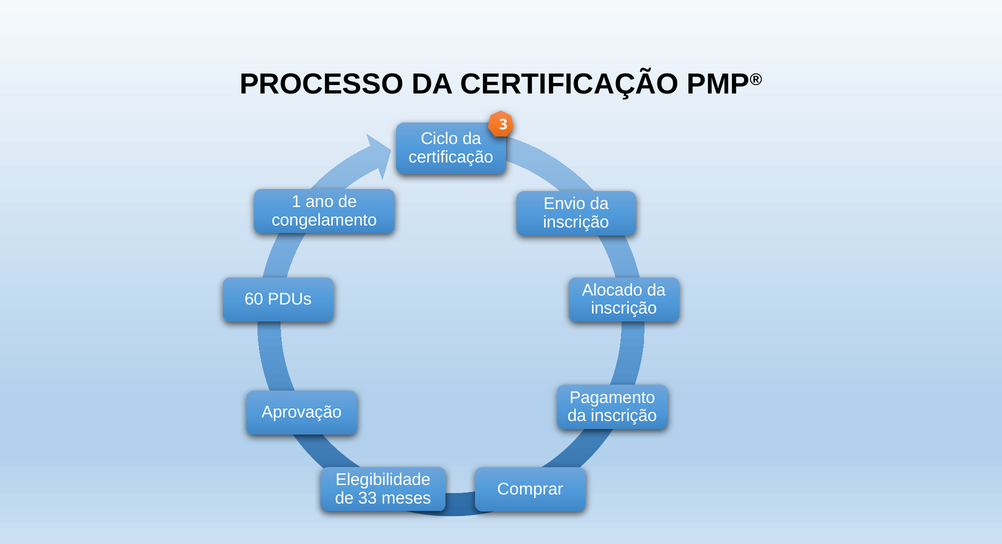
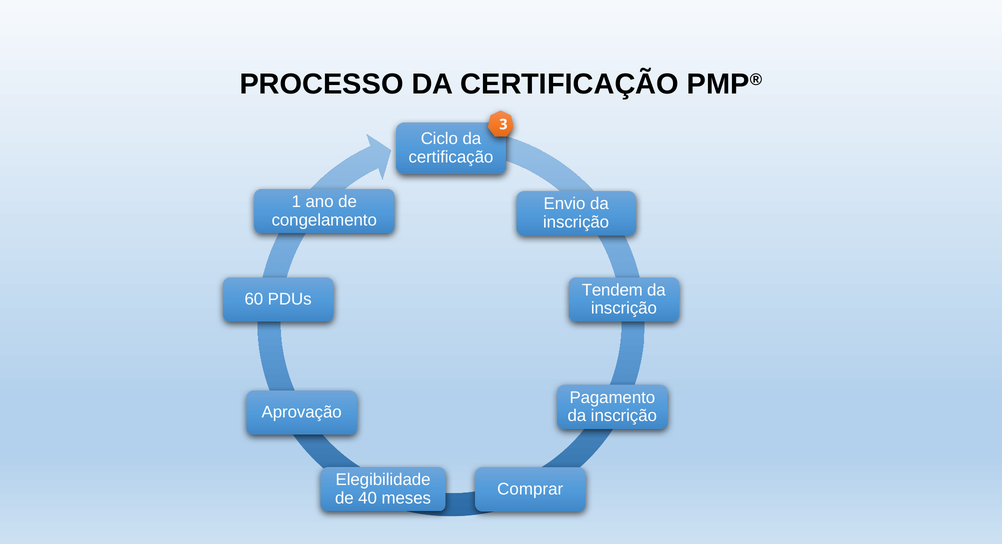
Alocado: Alocado -> Tendem
33: 33 -> 40
